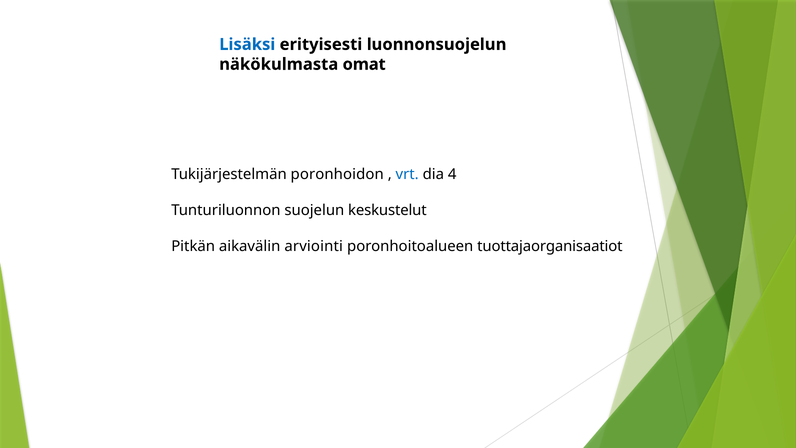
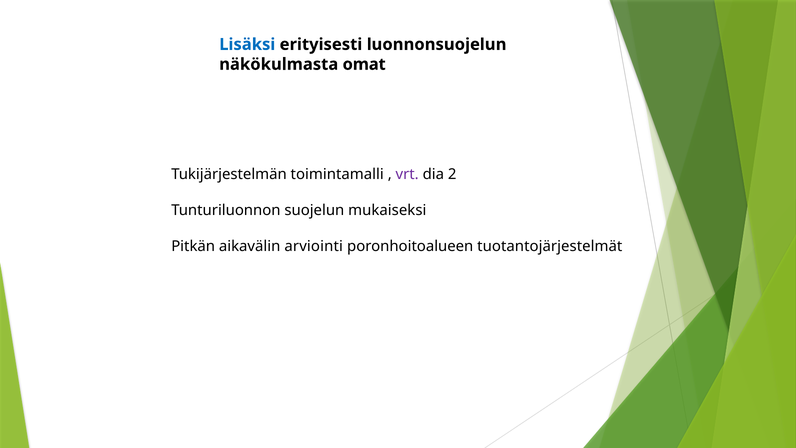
poronhoidon: poronhoidon -> toimintamalli
vrt colour: blue -> purple
4: 4 -> 2
keskustelut: keskustelut -> mukaiseksi
tuottajaorganisaatiot: tuottajaorganisaatiot -> tuotantojärjestelmät
